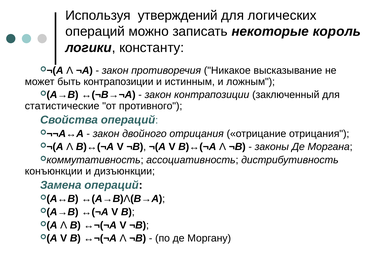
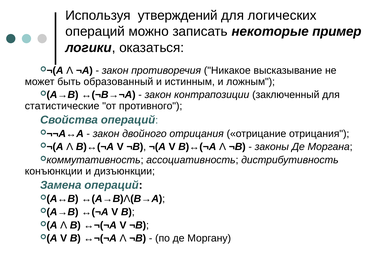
король: король -> пример
константу: константу -> оказаться
быть контрапозиции: контрапозиции -> образованный
